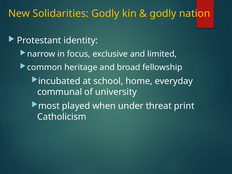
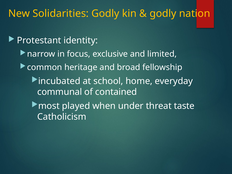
university: university -> contained
print: print -> taste
